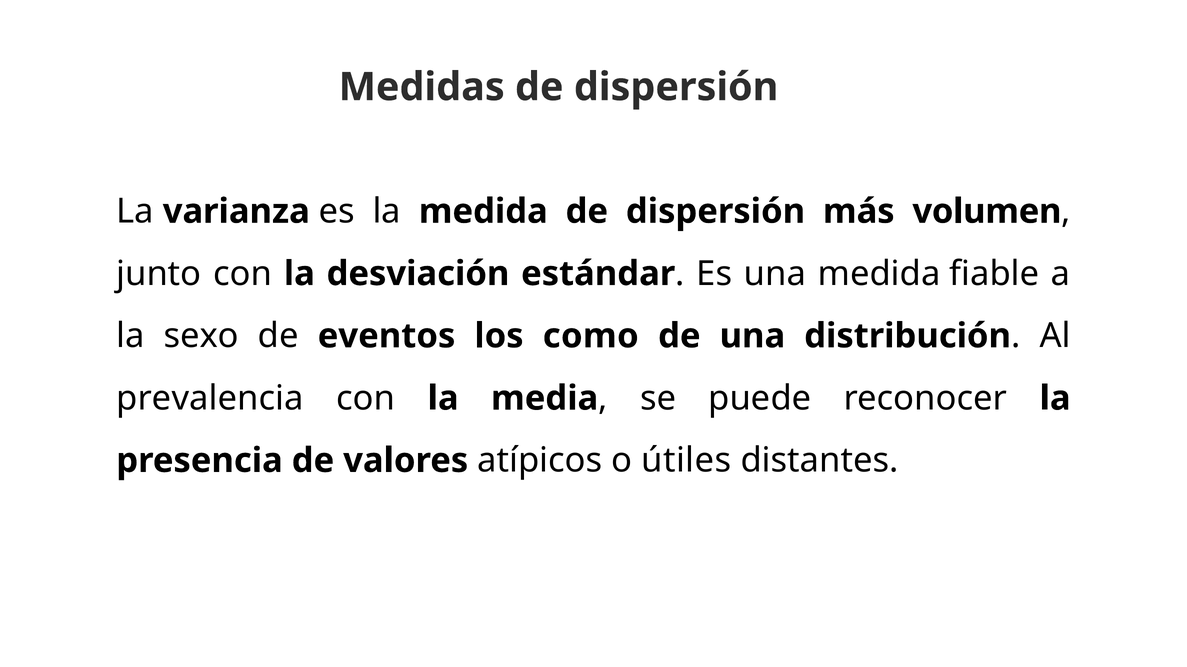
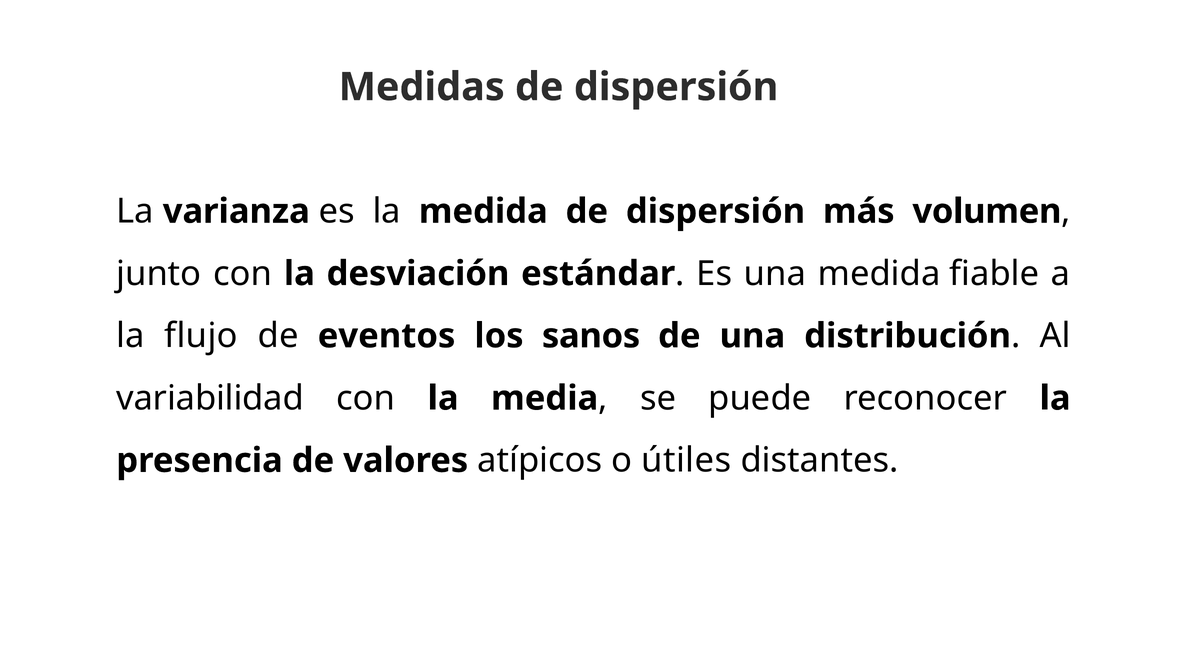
sexo: sexo -> flujo
como: como -> sanos
prevalencia: prevalencia -> variabilidad
